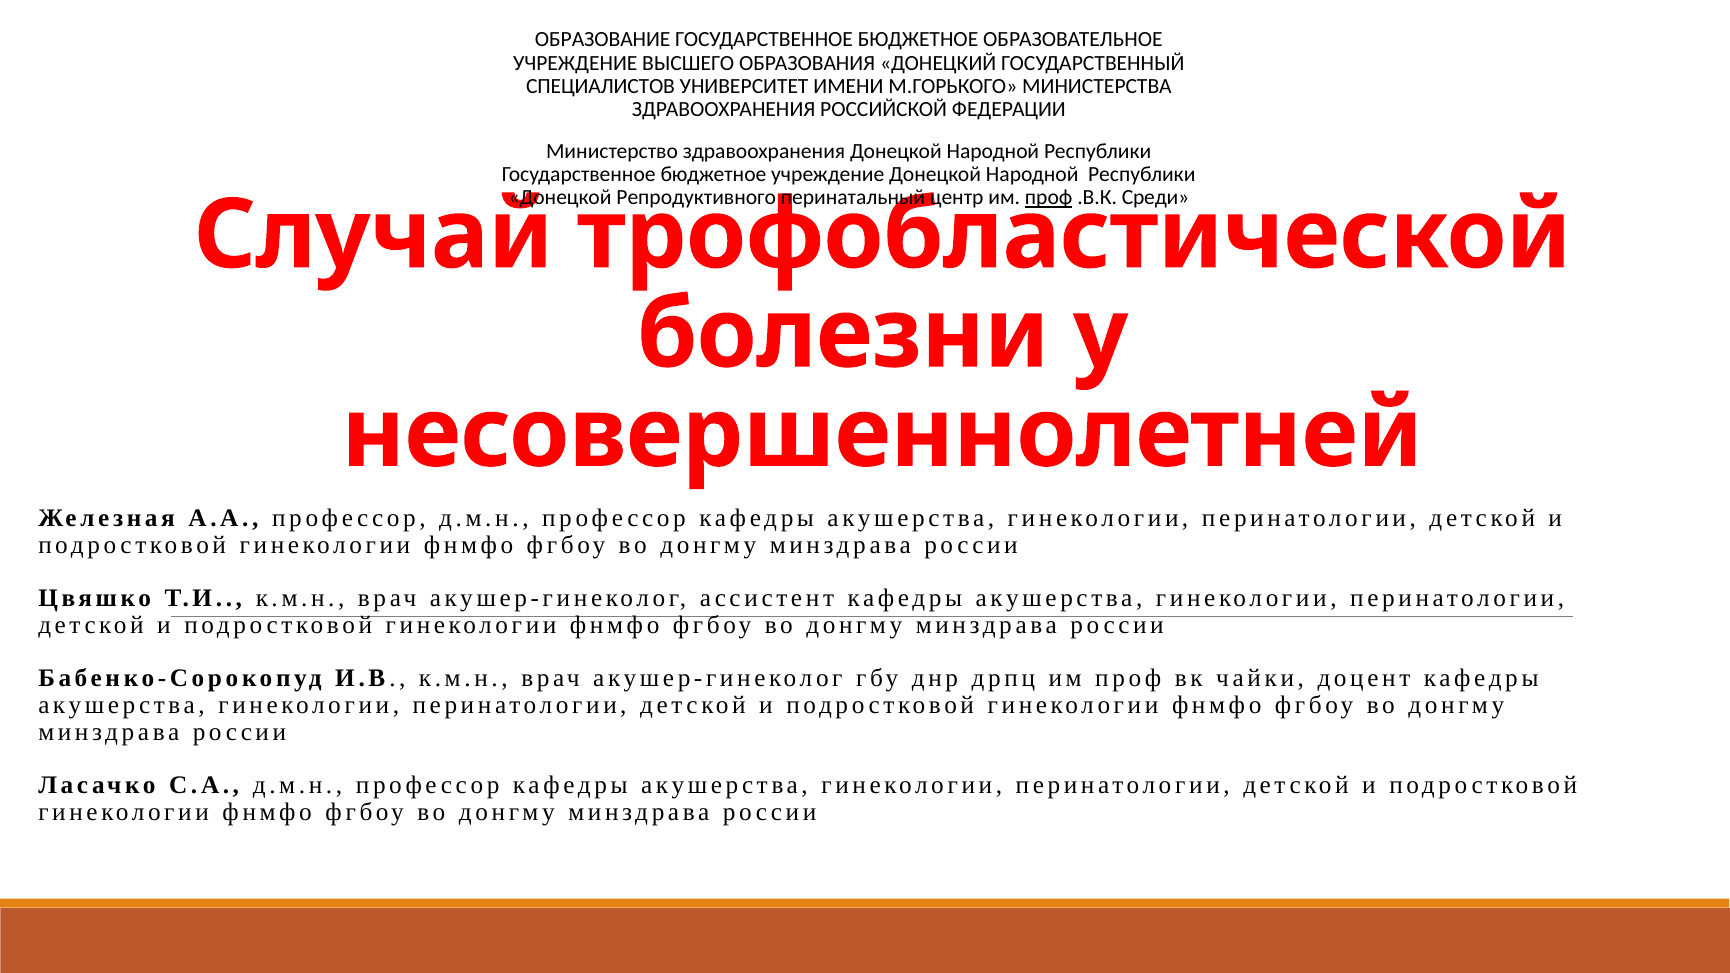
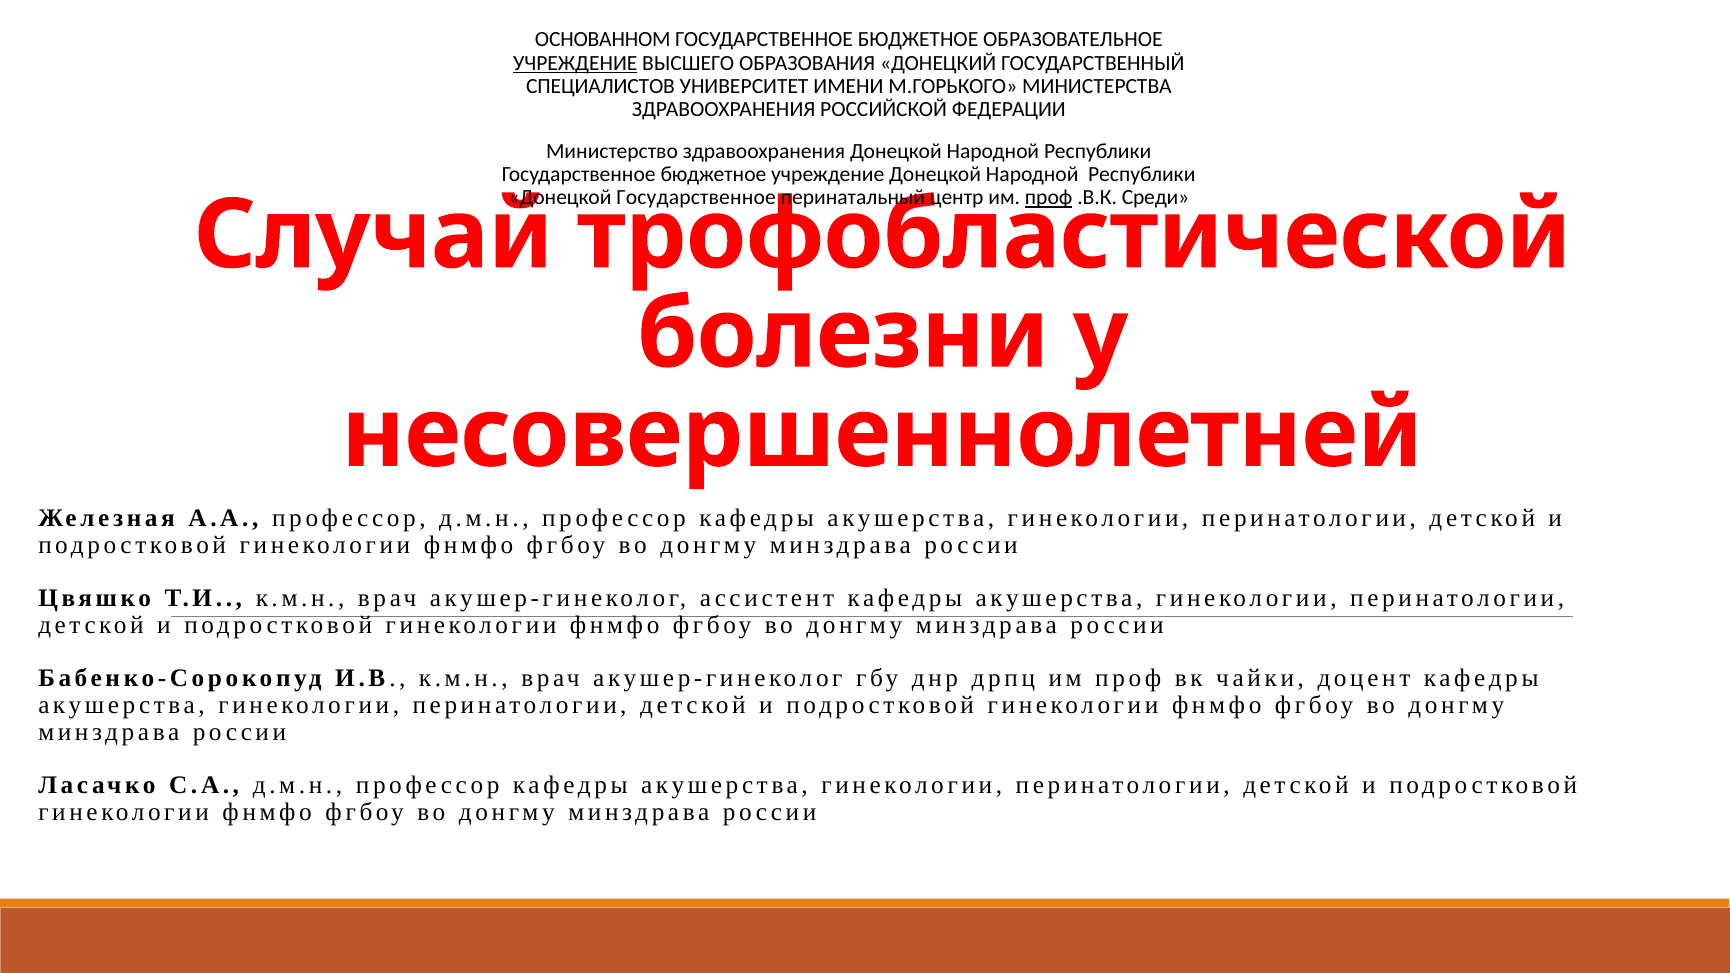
ОБРАЗОВАНИЕ: ОБРАЗОВАНИЕ -> ОСНОВАННОМ
УЧРЕЖДЕНИЕ at (575, 63) underline: none -> present
Донецкой Репродуктивного: Репродуктивного -> Государственное
